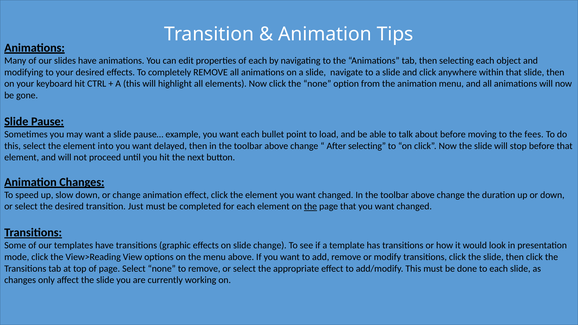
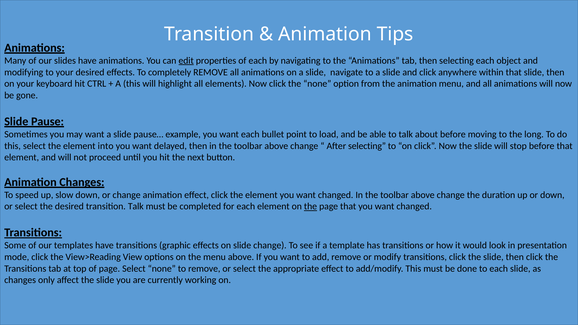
edit underline: none -> present
fees: fees -> long
transition Just: Just -> Talk
